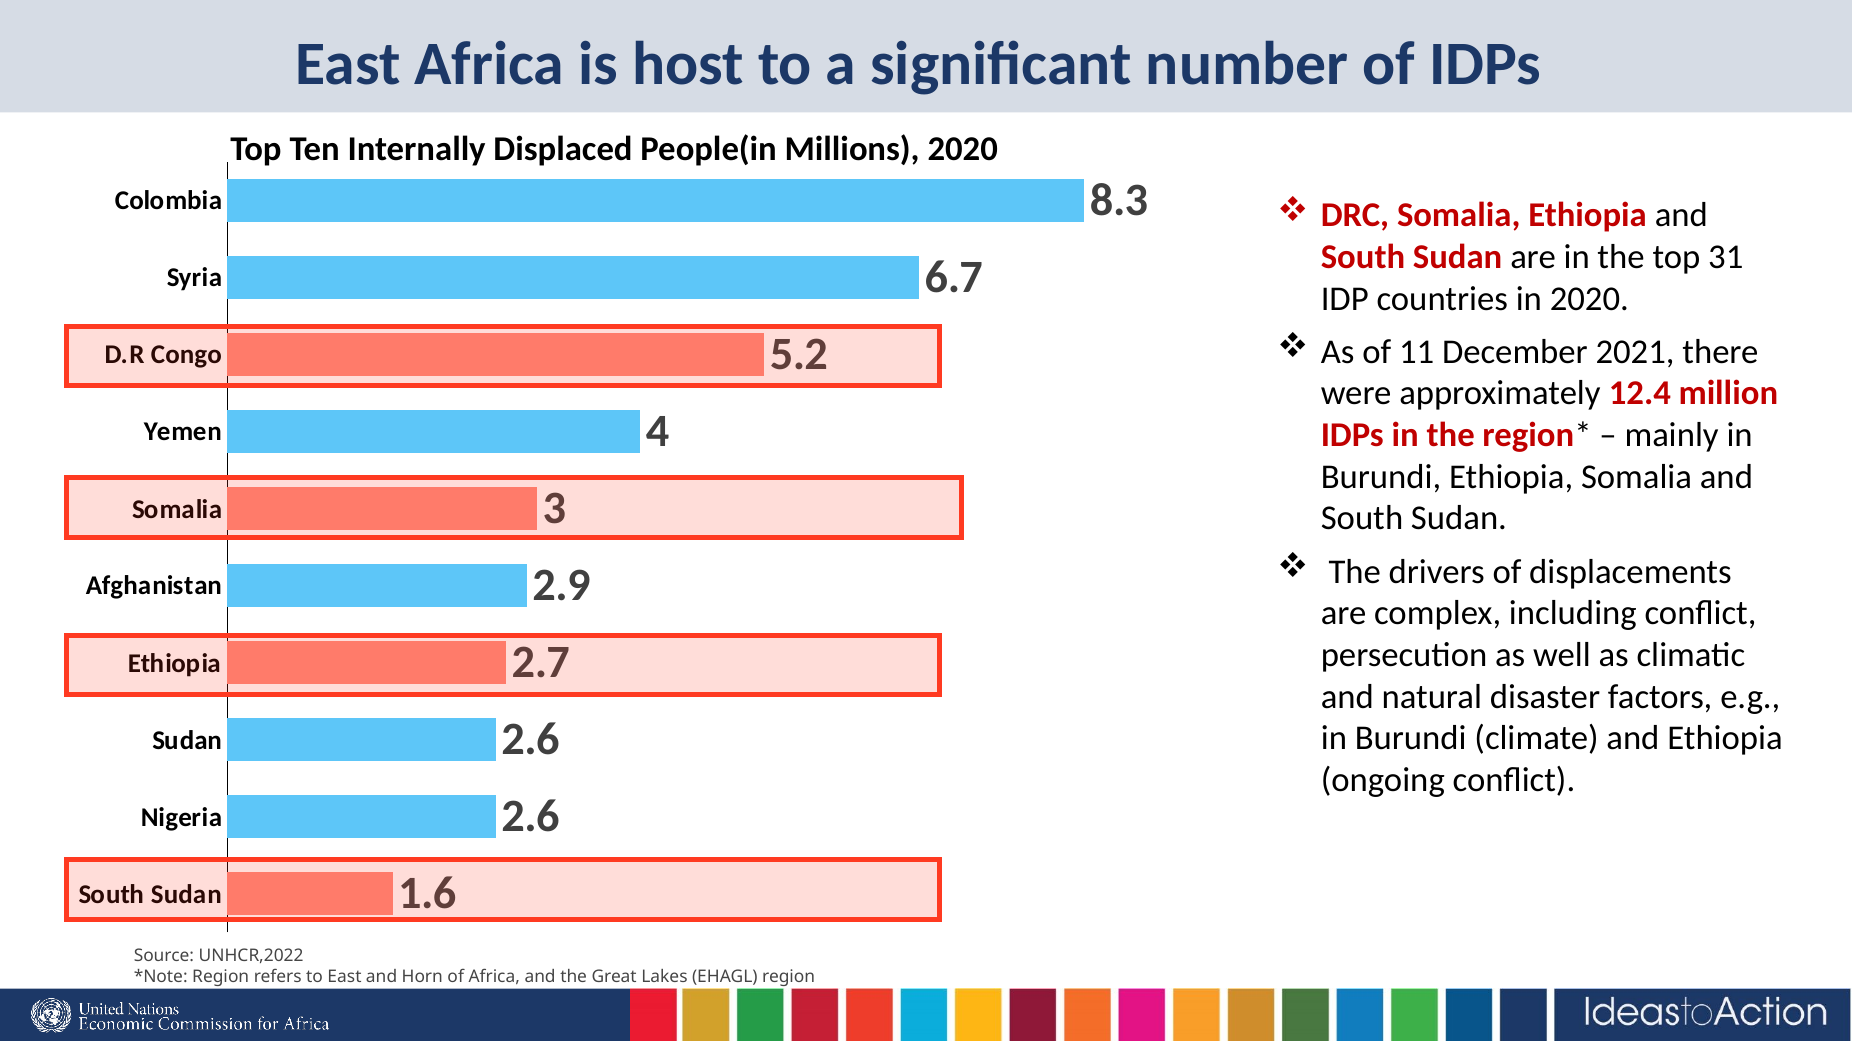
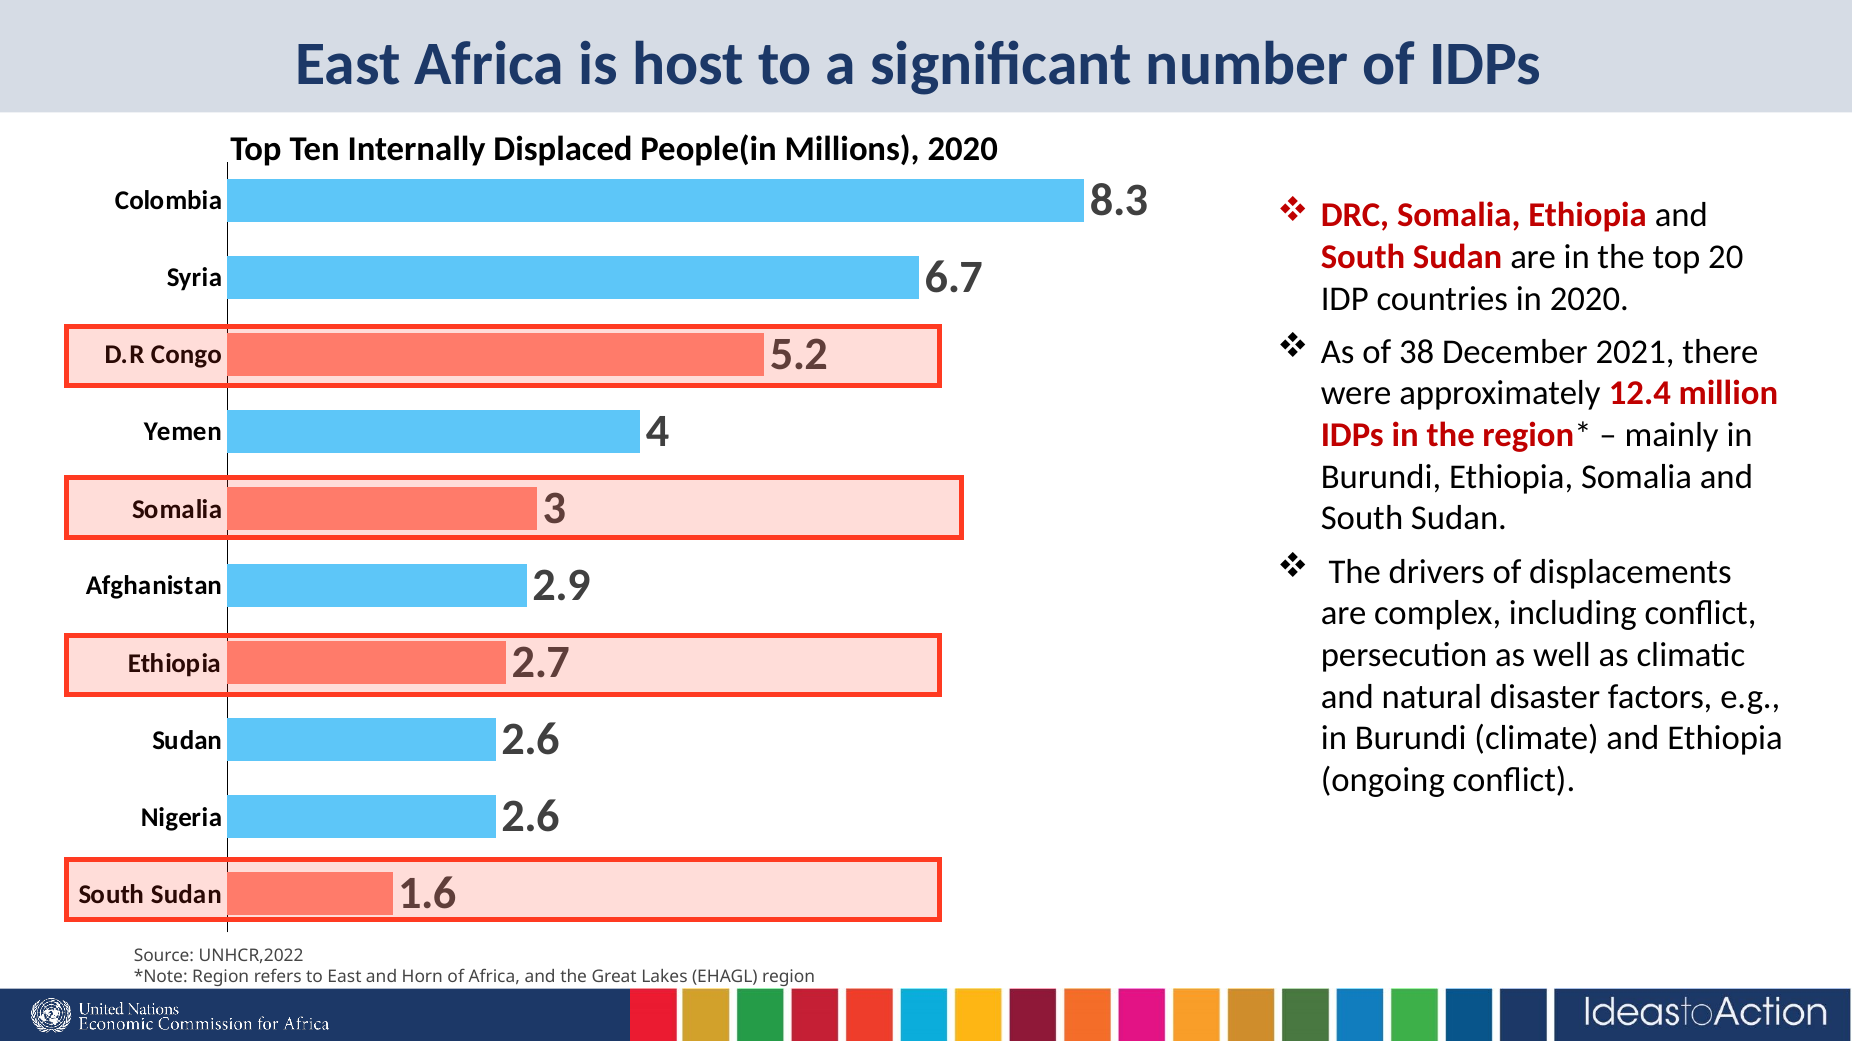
31: 31 -> 20
11: 11 -> 38
